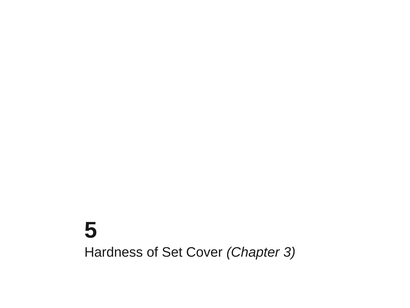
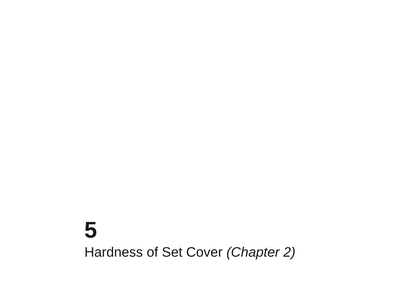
3: 3 -> 2
